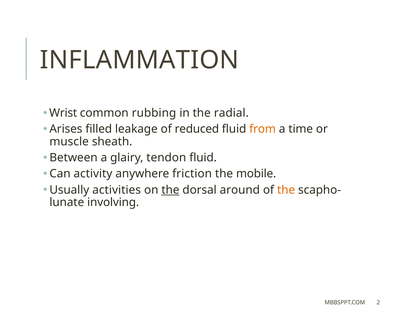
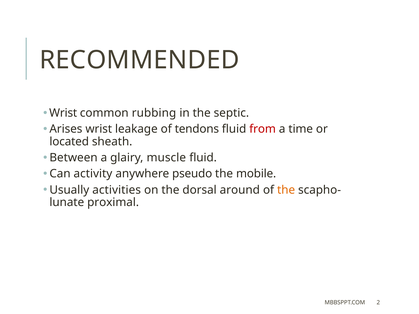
INFLAMMATION: INFLAMMATION -> RECOMMENDED
radial: radial -> septic
Arises filled: filled -> wrist
reduced: reduced -> tendons
from colour: orange -> red
muscle: muscle -> located
tendon: tendon -> muscle
friction: friction -> pseudo
the at (170, 190) underline: present -> none
involving: involving -> proximal
